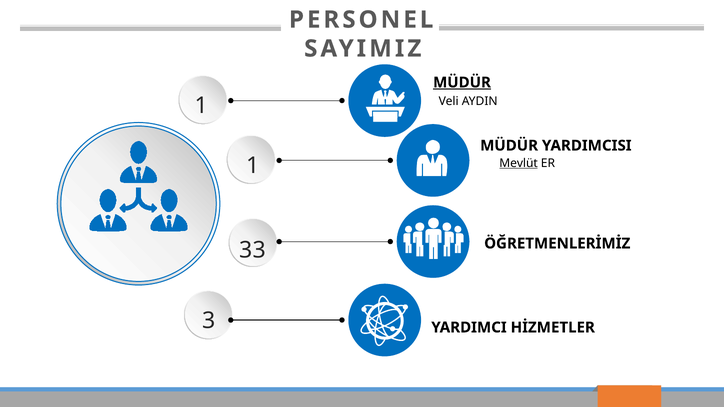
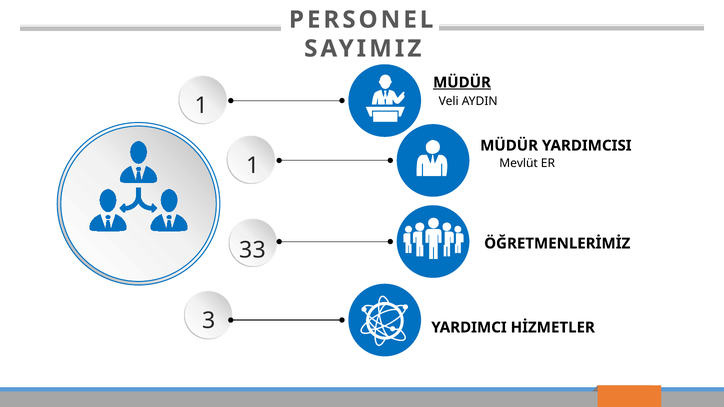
Mevlüt underline: present -> none
